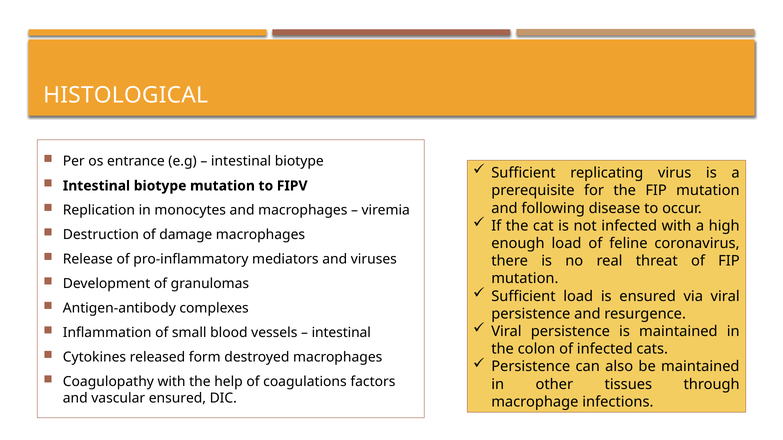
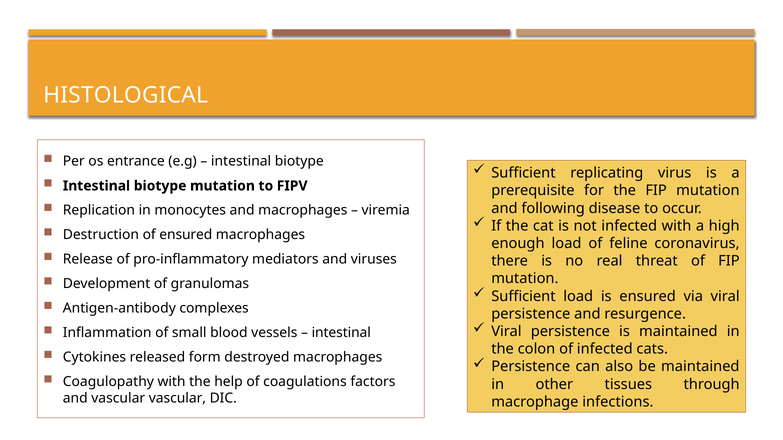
of damage: damage -> ensured
vascular ensured: ensured -> vascular
